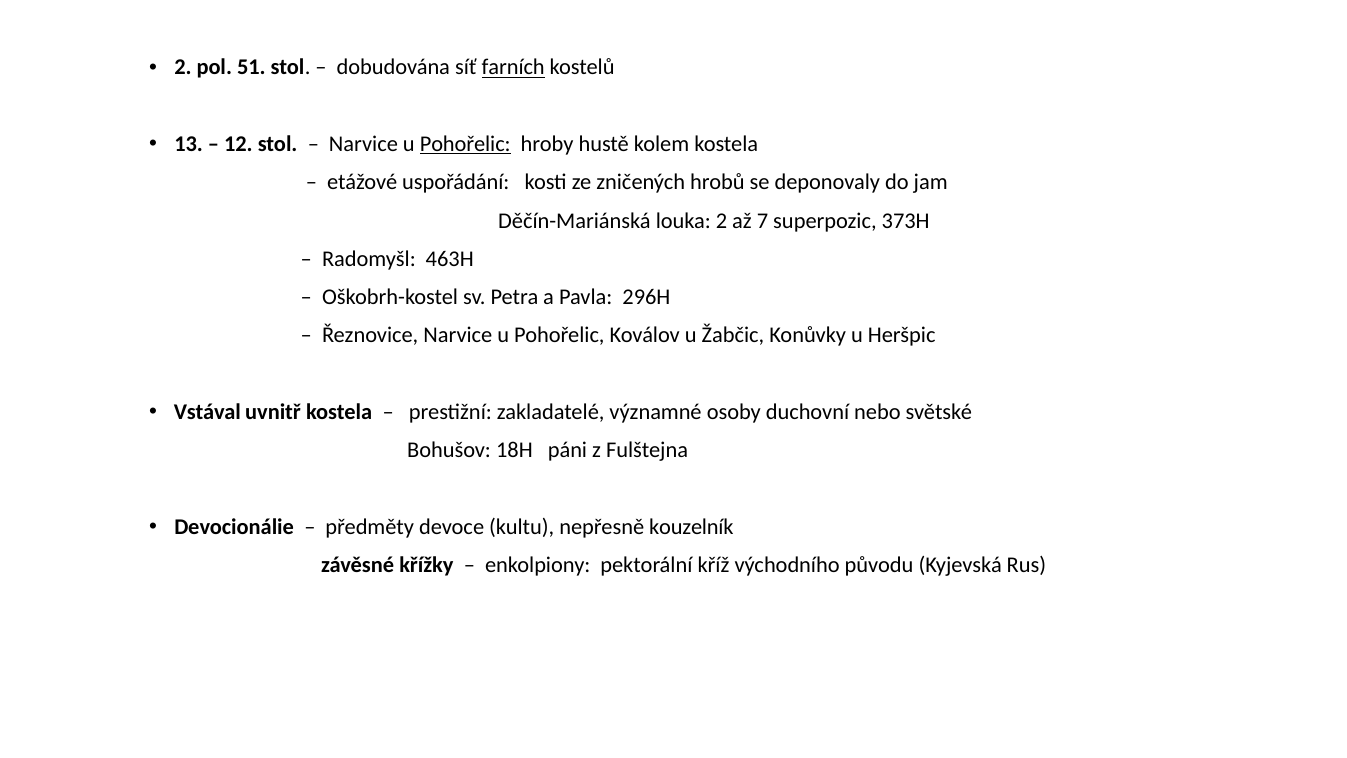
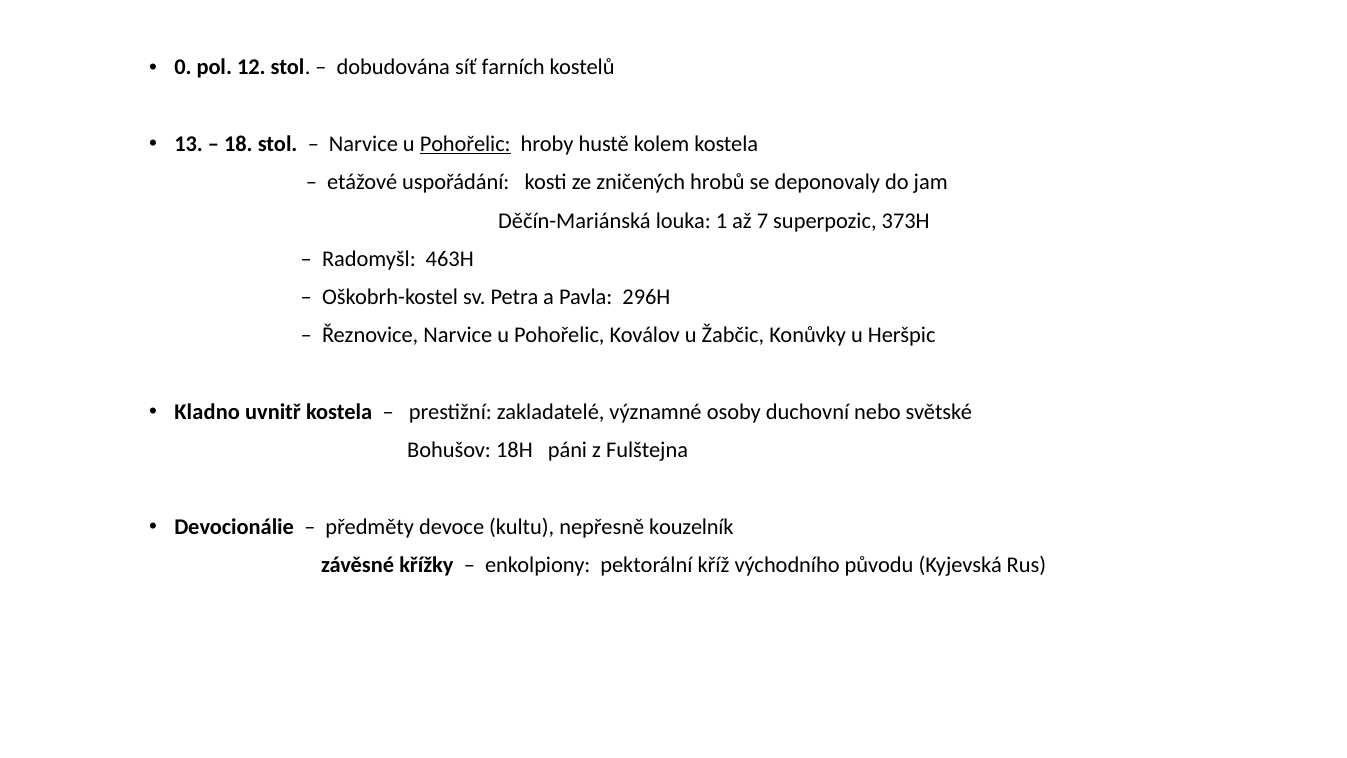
2 at (183, 68): 2 -> 0
51: 51 -> 12
farních underline: present -> none
12: 12 -> 18
louka 2: 2 -> 1
Vstával: Vstával -> Kladno
